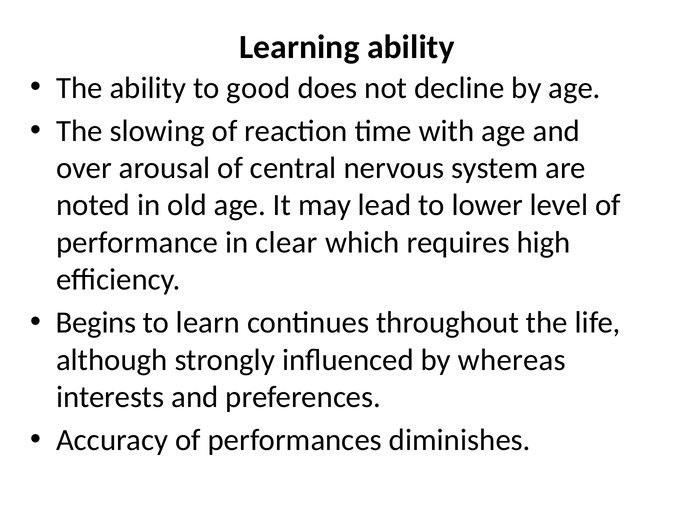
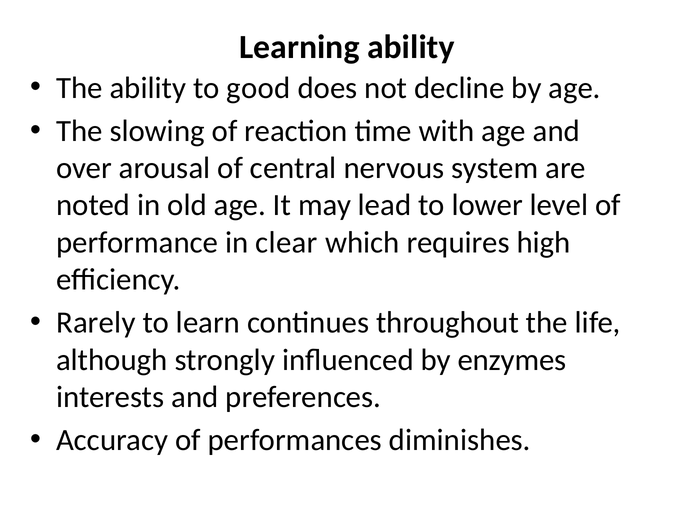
Begins: Begins -> Rarely
whereas: whereas -> enzymes
